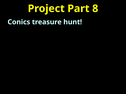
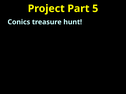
8: 8 -> 5
